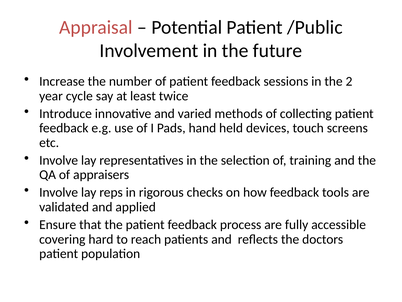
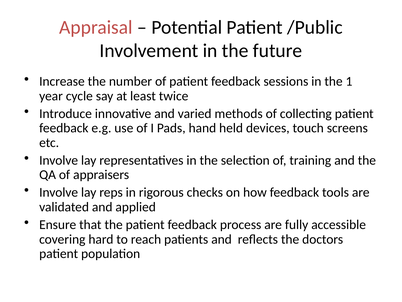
2: 2 -> 1
